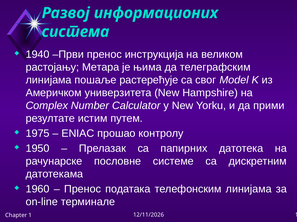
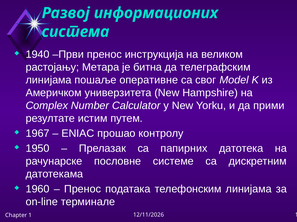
њима: њима -> битна
растерећује: растерећује -> оперативне
1975: 1975 -> 1967
